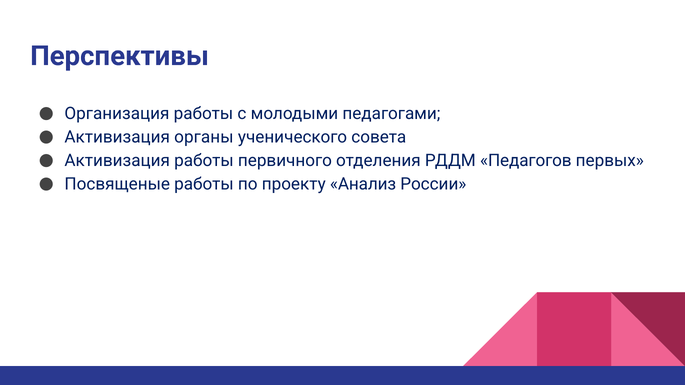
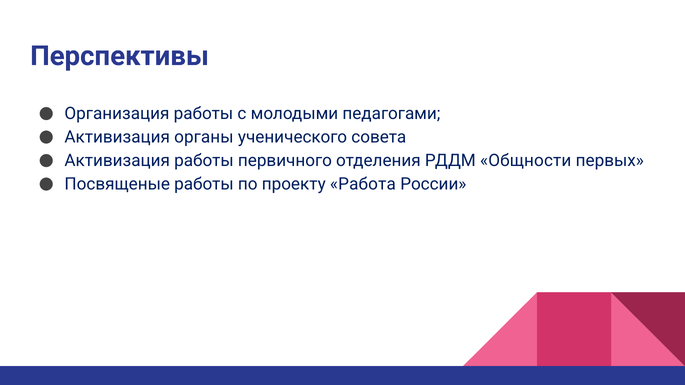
Педагогов: Педагогов -> Общности
Анализ: Анализ -> Работа
